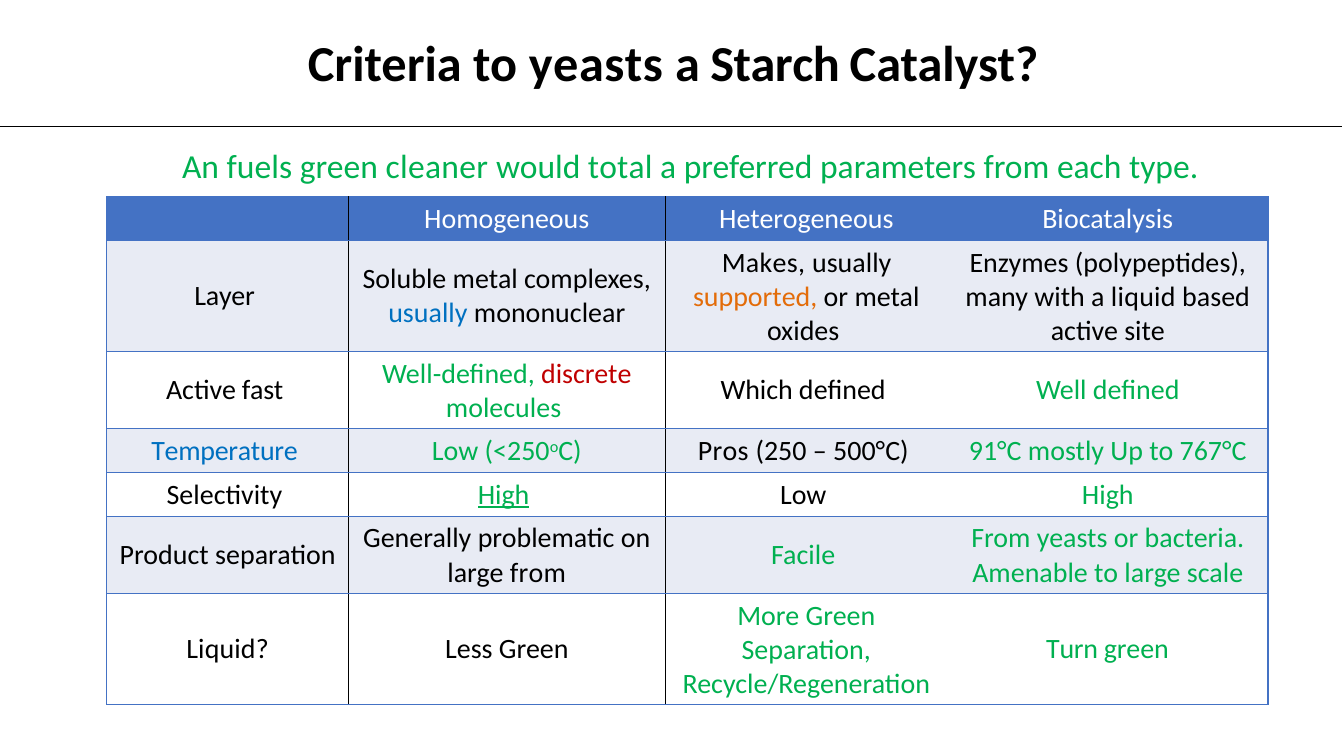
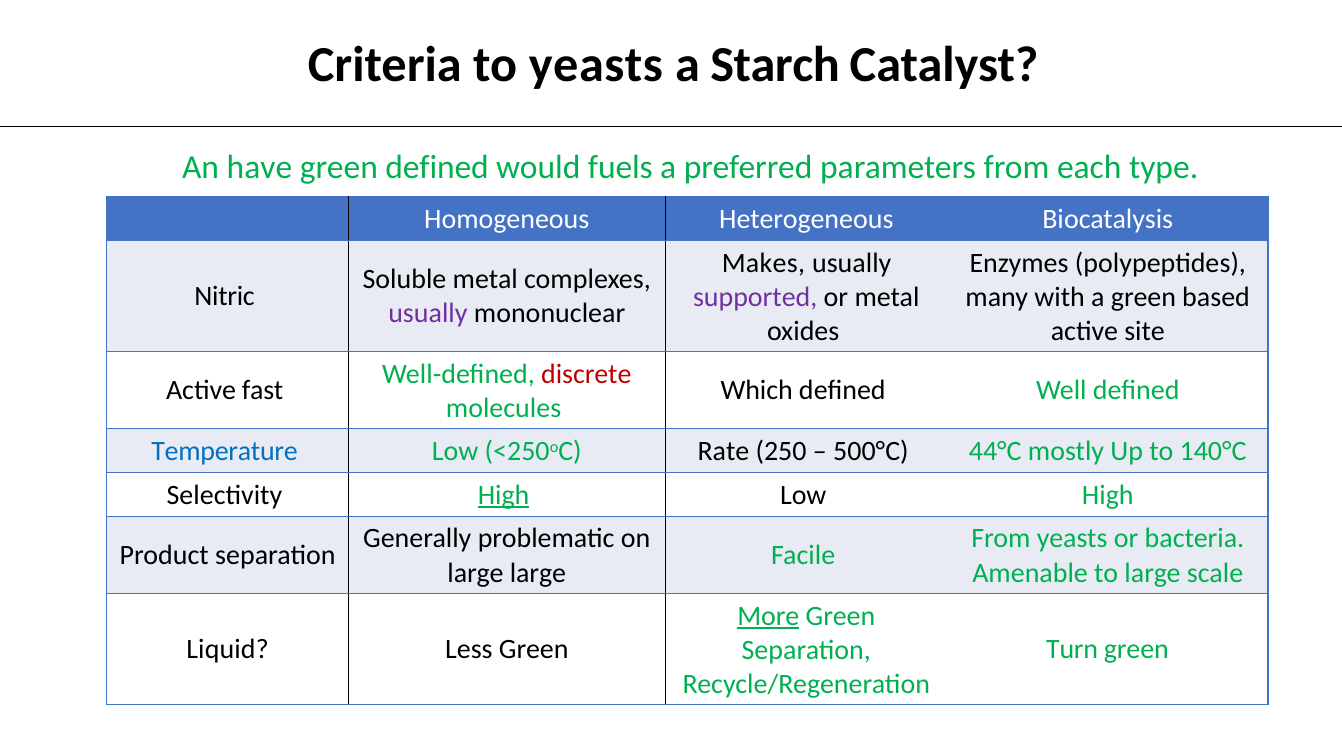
fuels: fuels -> have
green cleaner: cleaner -> defined
total: total -> fuels
Layer: Layer -> Nitric
supported colour: orange -> purple
a liquid: liquid -> green
usually at (428, 314) colour: blue -> purple
Pros: Pros -> Rate
91°C: 91°C -> 44°C
767°C: 767°C -> 140°C
large from: from -> large
More underline: none -> present
